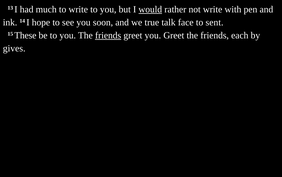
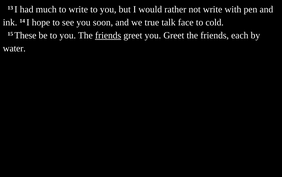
would underline: present -> none
sent: sent -> cold
gives: gives -> water
